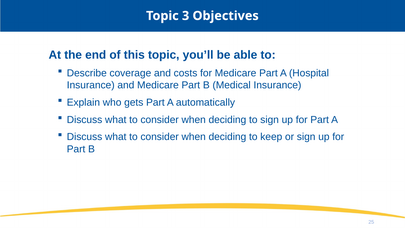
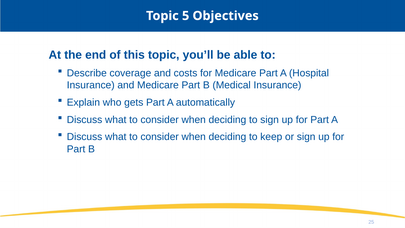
3: 3 -> 5
